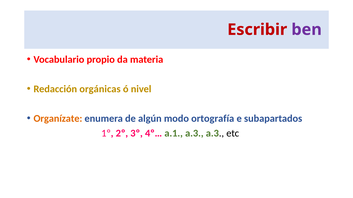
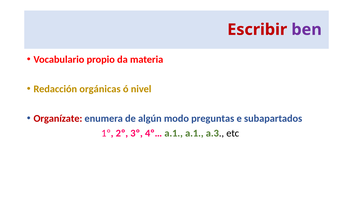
Organízate colour: orange -> red
ortografía: ortografía -> preguntas
a.1 a.3: a.3 -> a.1
